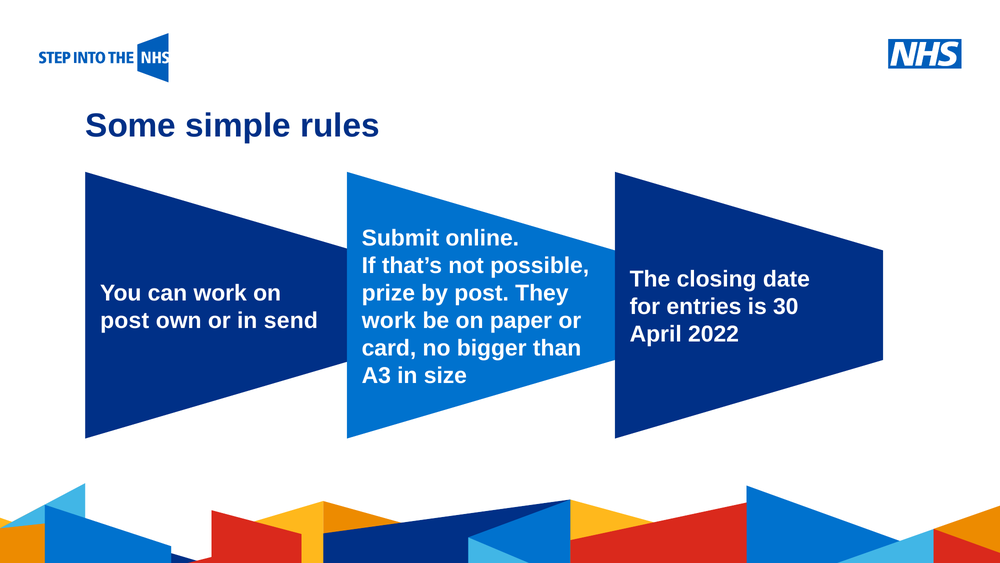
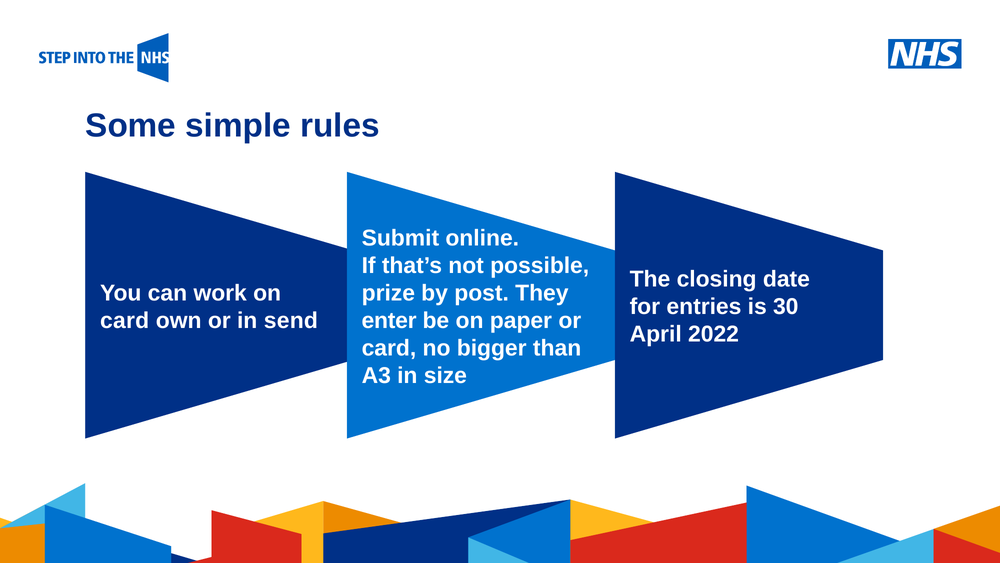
post at (125, 320): post -> card
work at (389, 320): work -> enter
